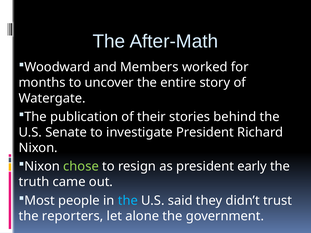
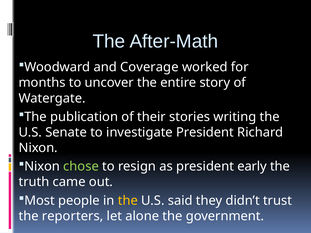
Members: Members -> Coverage
behind: behind -> writing
the at (128, 201) colour: light blue -> yellow
